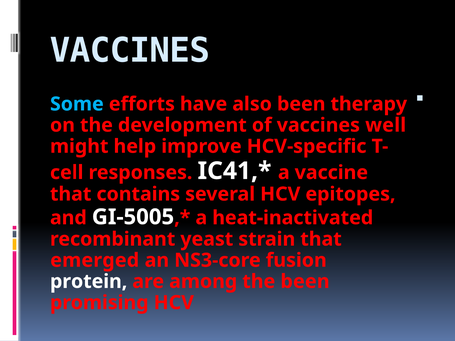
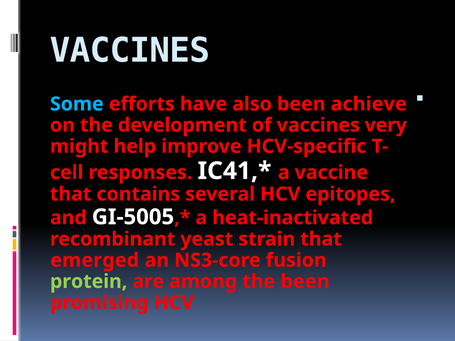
therapy: therapy -> achieve
well: well -> very
protein colour: white -> light green
